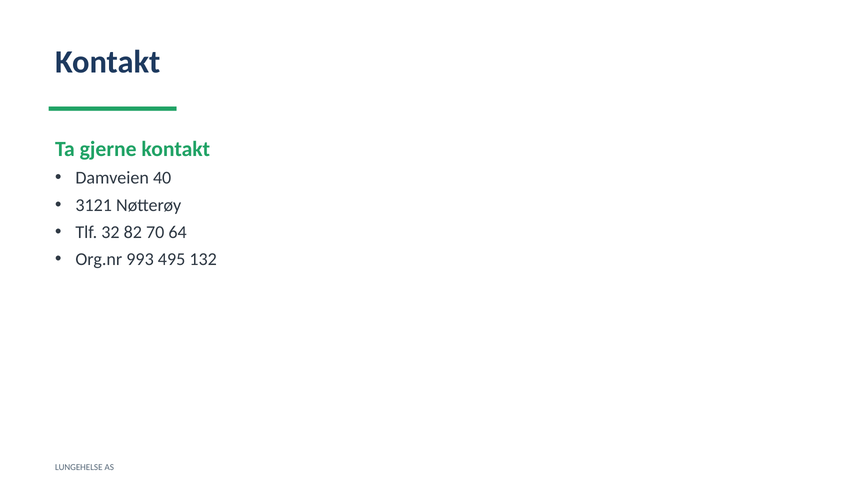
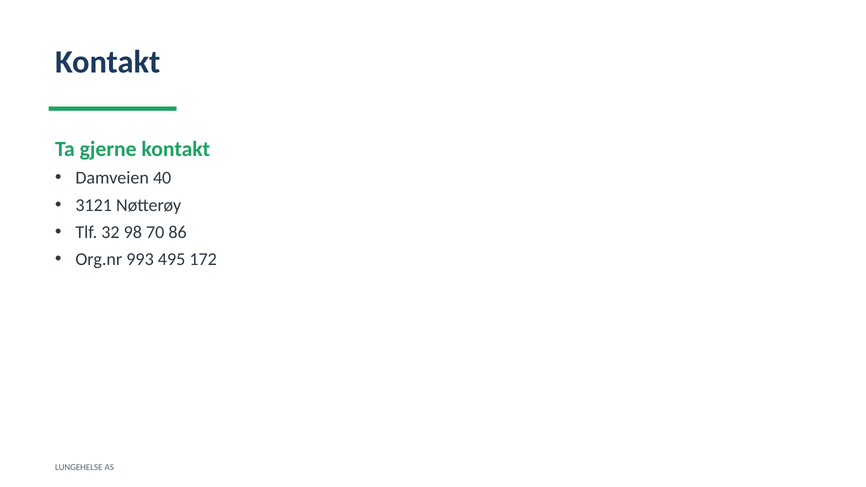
82: 82 -> 98
64: 64 -> 86
132: 132 -> 172
